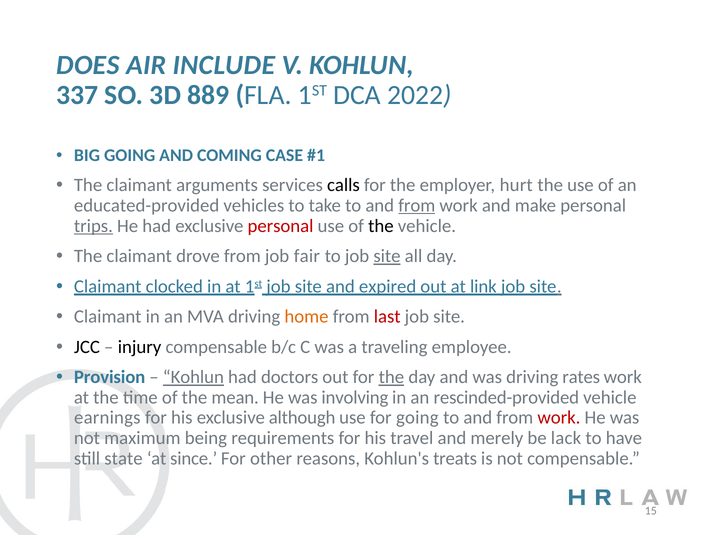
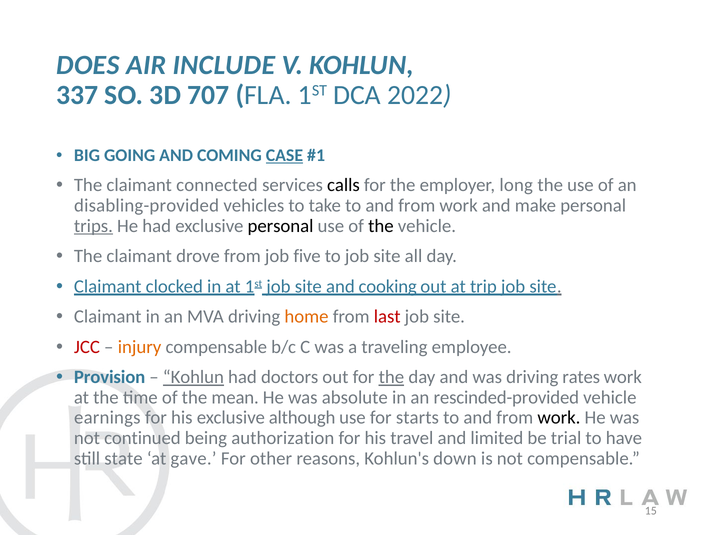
889: 889 -> 707
CASE underline: none -> present
arguments: arguments -> connected
hurt: hurt -> long
educated-provided: educated-provided -> disabling-provided
from at (417, 205) underline: present -> none
personal at (281, 226) colour: red -> black
fair: fair -> five
site at (387, 256) underline: present -> none
expired: expired -> cooking
link: link -> trip
JCC colour: black -> red
injury colour: black -> orange
involving: involving -> absolute
for going: going -> starts
work at (559, 418) colour: red -> black
maximum: maximum -> continued
requirements: requirements -> authorization
merely: merely -> limited
lack: lack -> trial
since: since -> gave
treats: treats -> down
